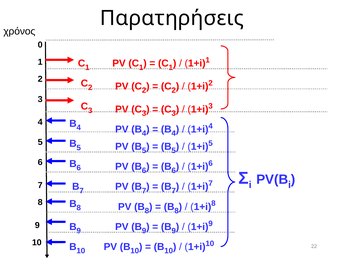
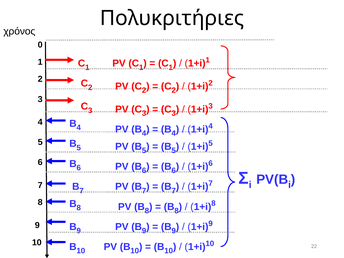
Παρατηρήσεις: Παρατηρήσεις -> Πολυκριτήριες
